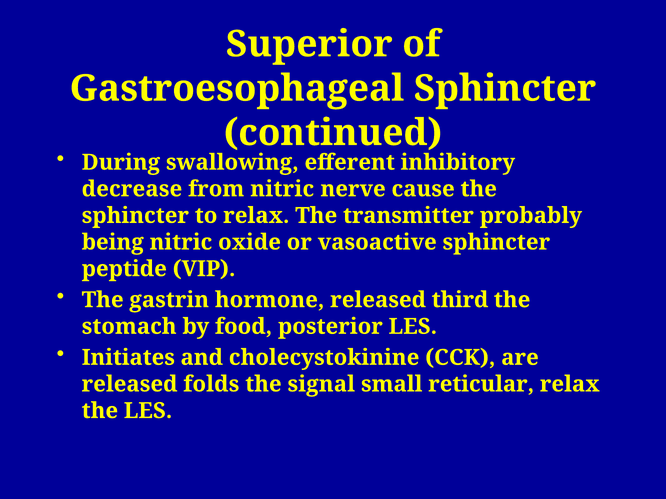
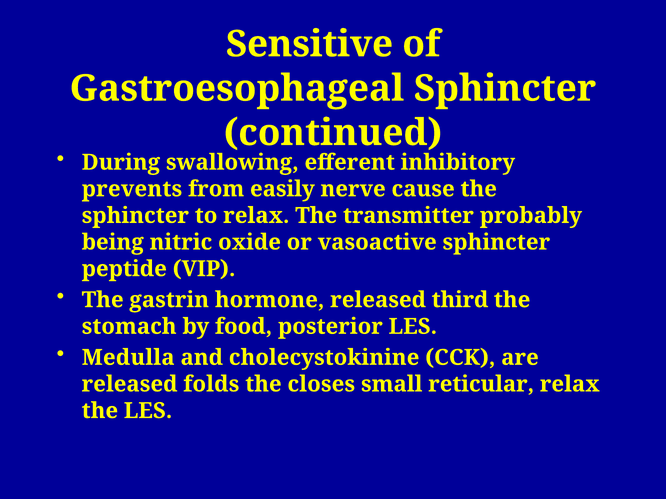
Superior: Superior -> Sensitive
decrease: decrease -> prevents
from nitric: nitric -> easily
Initiates: Initiates -> Medulla
signal: signal -> closes
